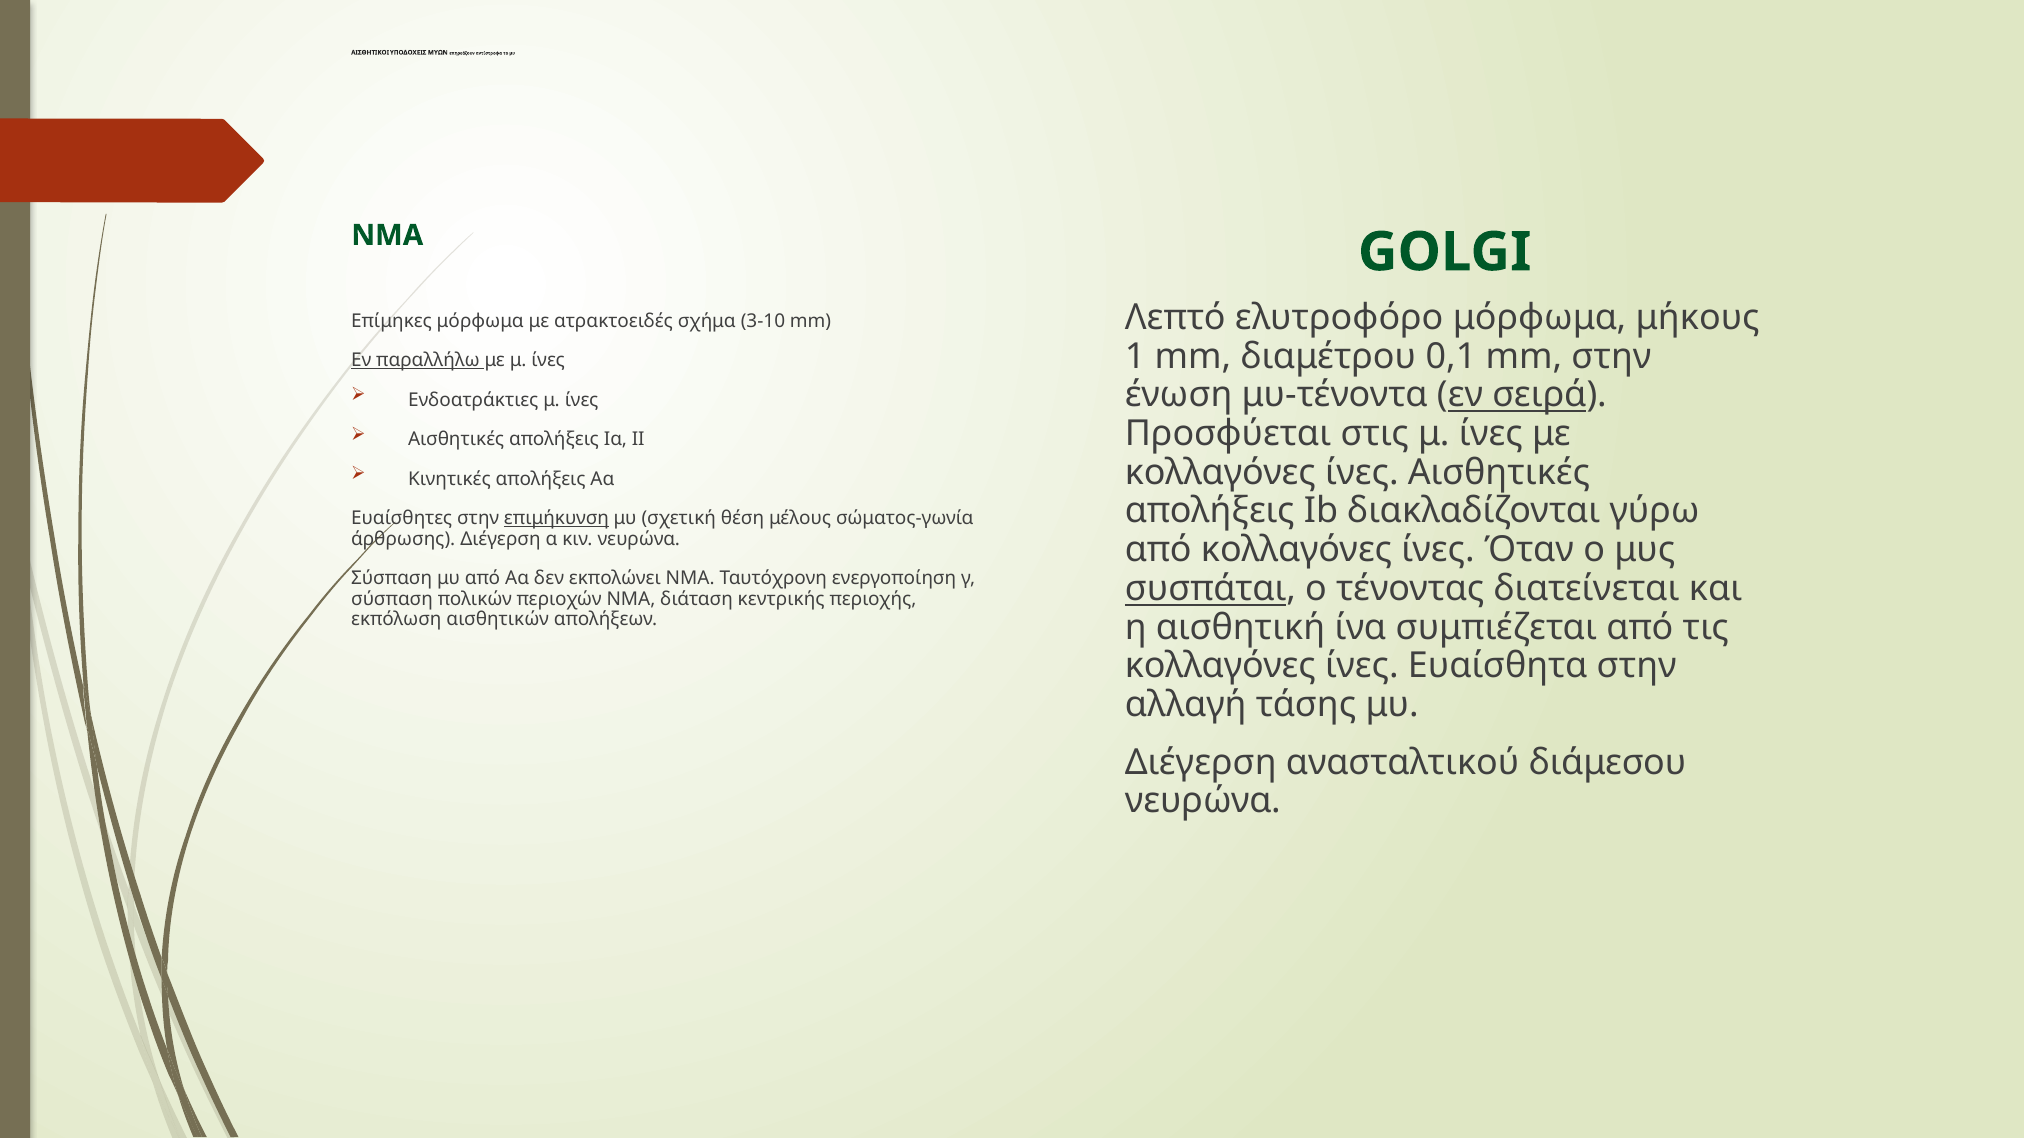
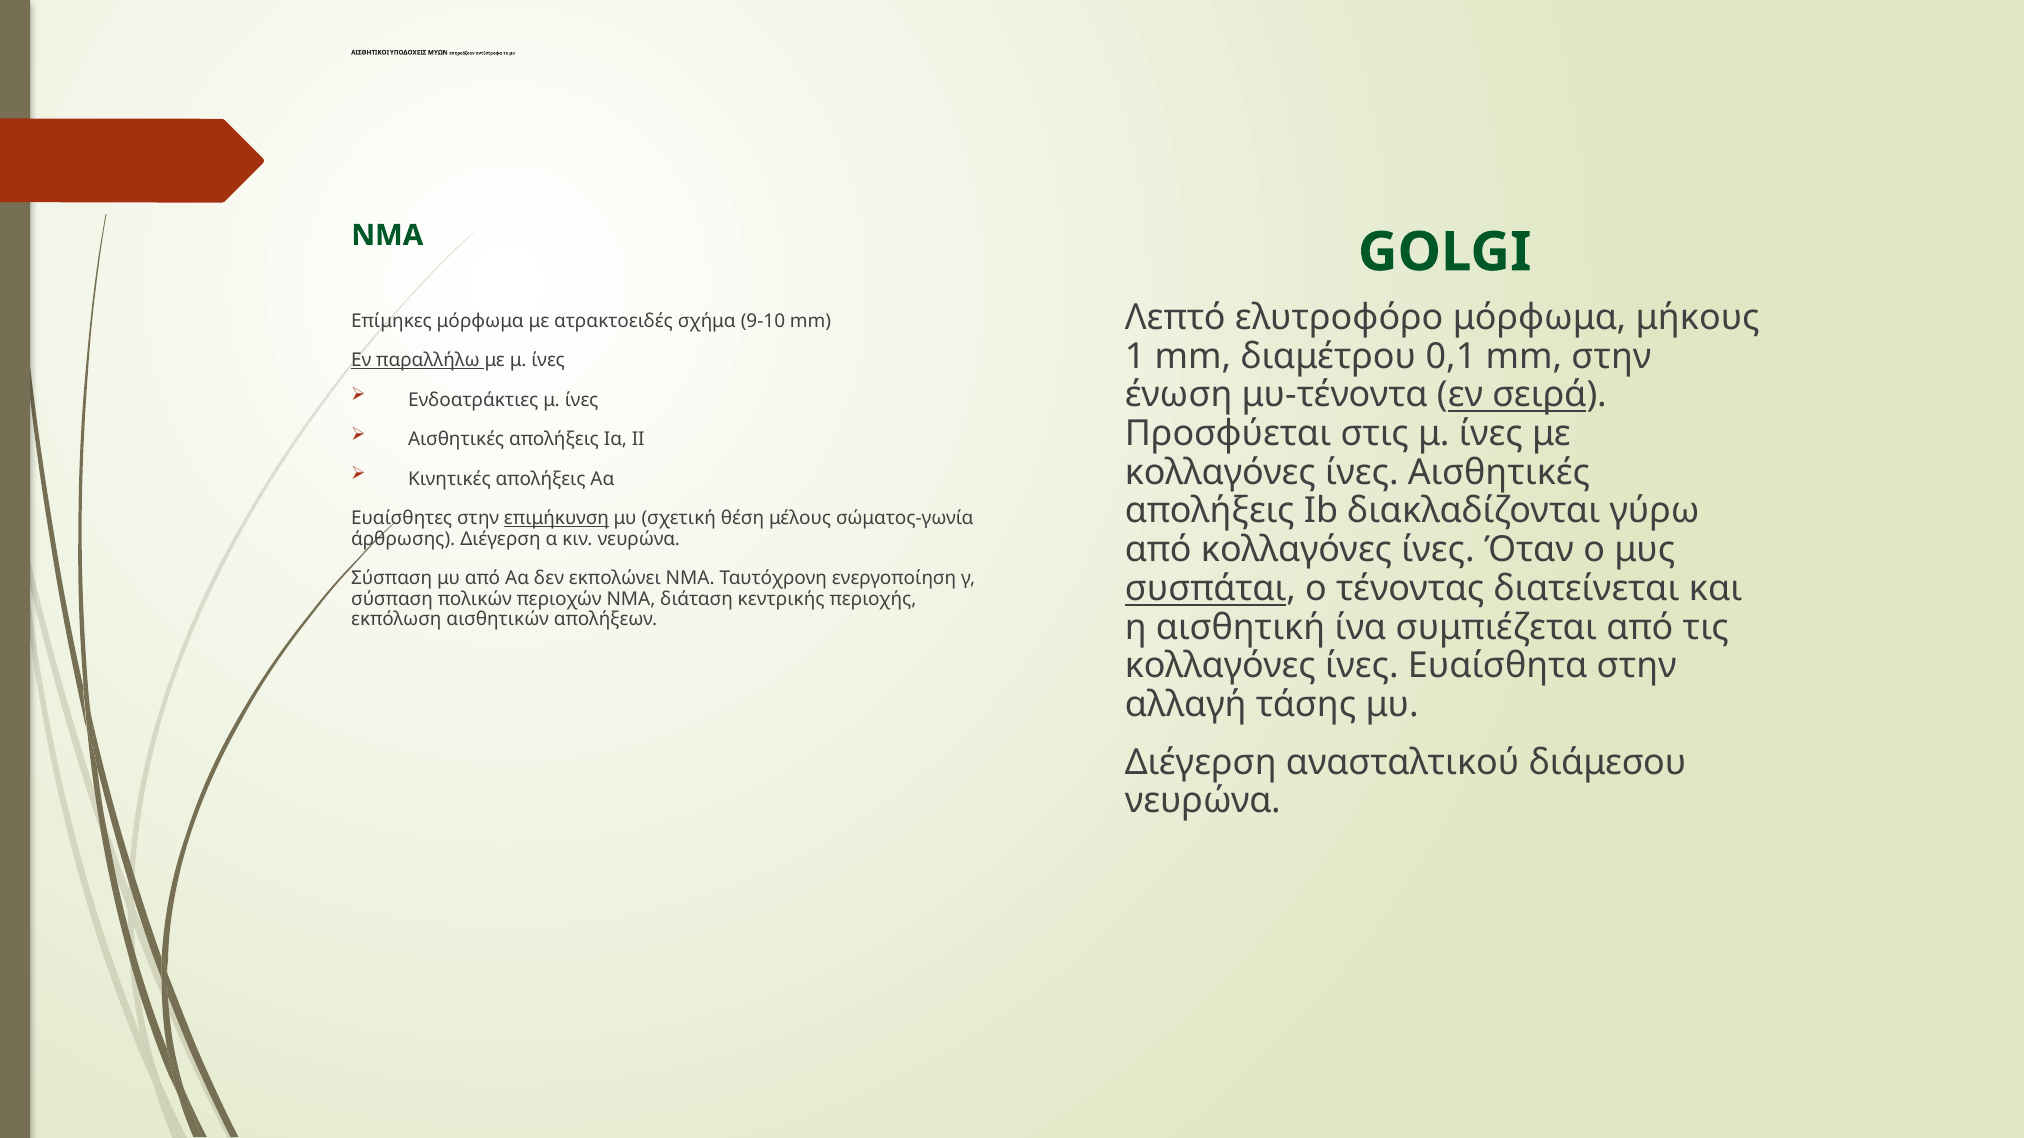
3-10: 3-10 -> 9-10
